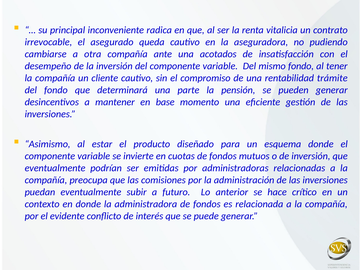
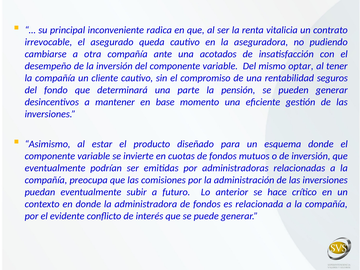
mismo fondo: fondo -> optar
trámite: trámite -> seguros
